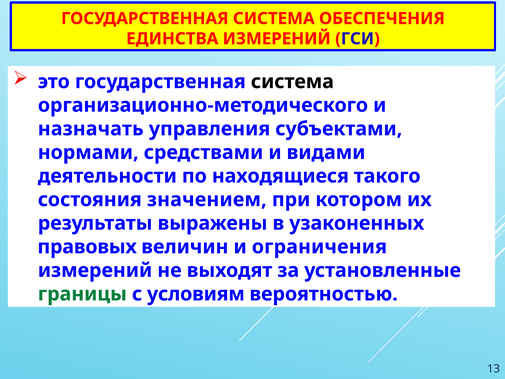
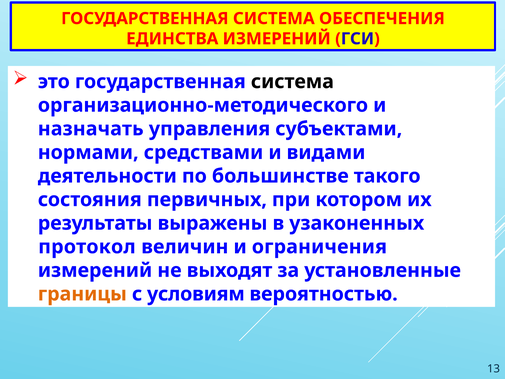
находящиеся: находящиеся -> большинстве
значением: значением -> первичных
правовых: правовых -> протокол
границы colour: green -> orange
